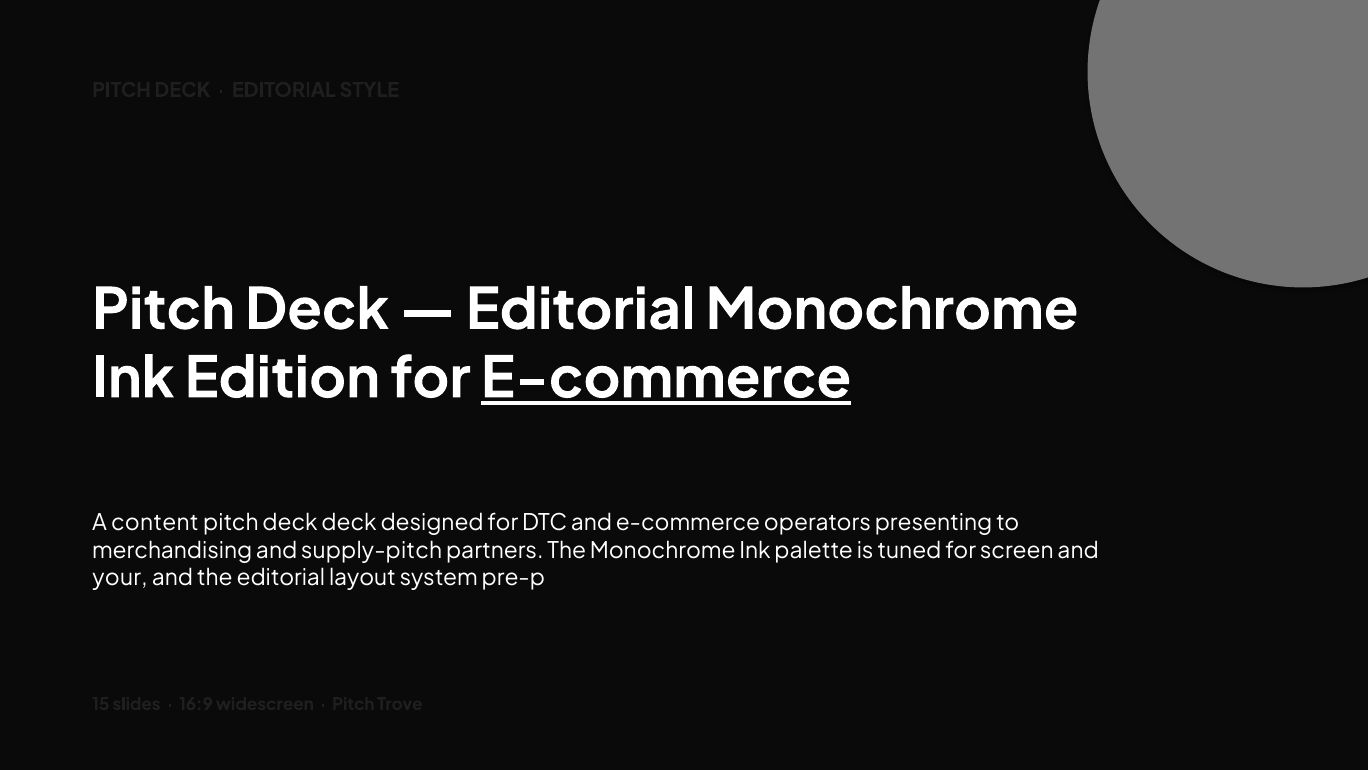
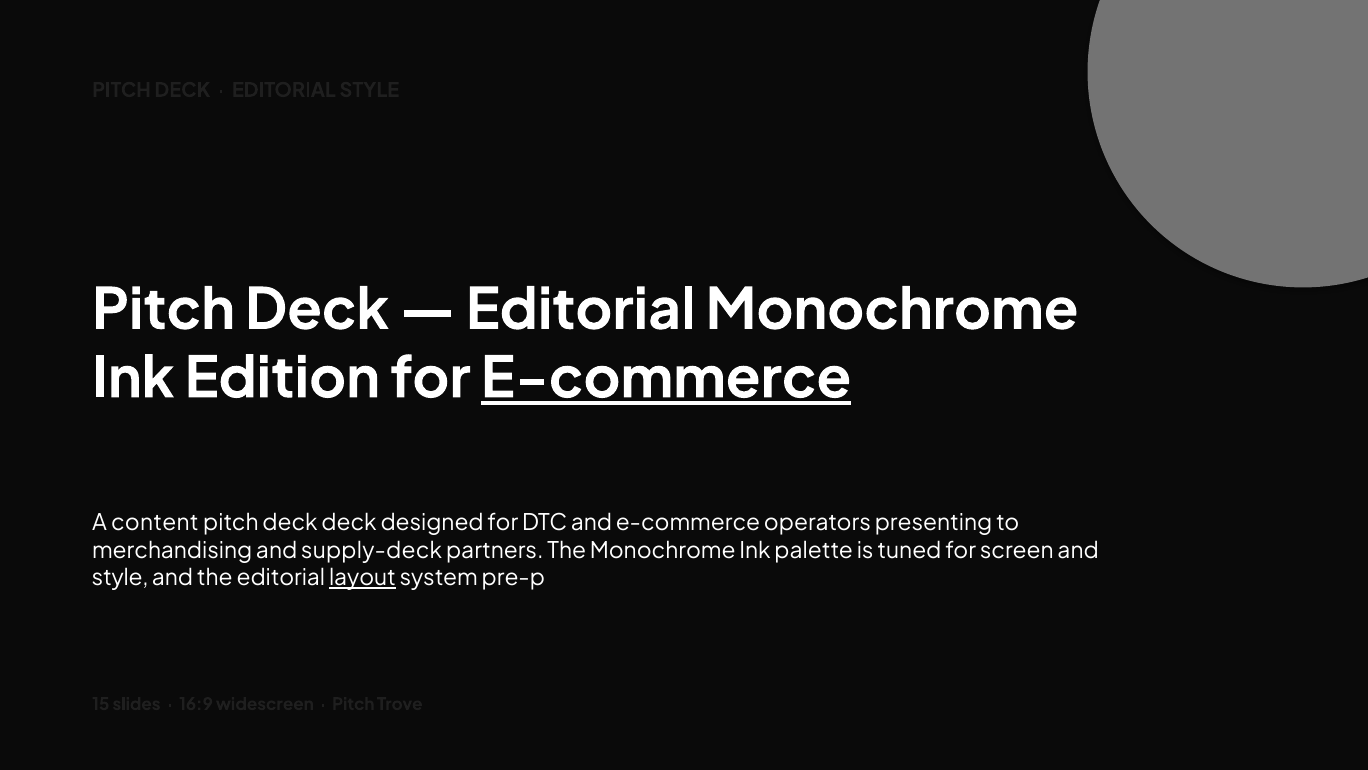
supply-pitch: supply-pitch -> supply-deck
your at (120, 578): your -> style
layout underline: none -> present
